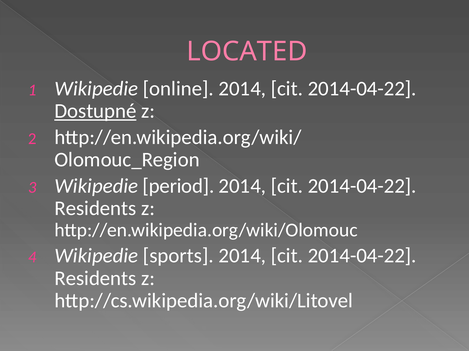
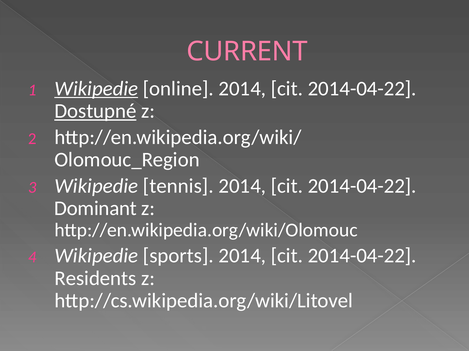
LOCATED: LOCATED -> CURRENT
Wikipedie at (96, 89) underline: none -> present
period: period -> tennis
Residents at (95, 209): Residents -> Dominant
